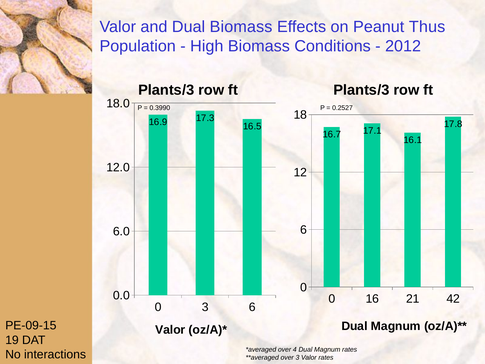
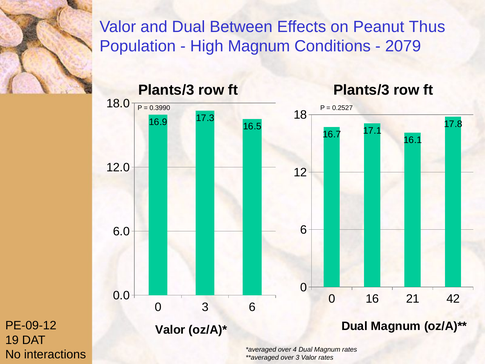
Dual Biomass: Biomass -> Between
High Biomass: Biomass -> Magnum
2012: 2012 -> 2079
PE-09-15: PE-09-15 -> PE-09-12
